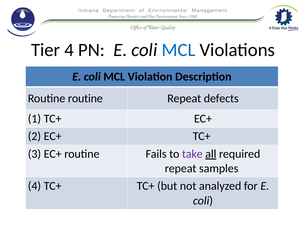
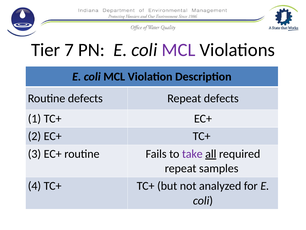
Tier 4: 4 -> 7
MCL at (178, 50) colour: blue -> purple
Routine routine: routine -> defects
